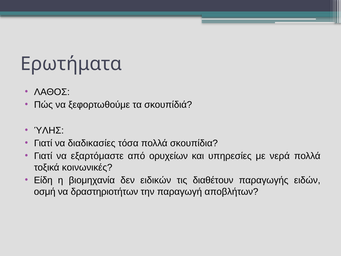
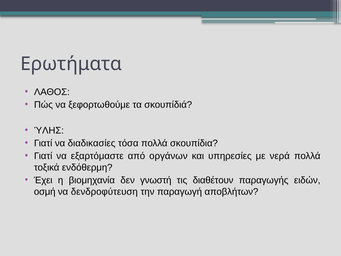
ορυχείων: ορυχείων -> οργάνων
κοινωνικές: κοινωνικές -> ενδόθερμη
Είδη: Είδη -> Έχει
ειδικών: ειδικών -> γνωστή
δραστηριοτήτων: δραστηριοτήτων -> δενδροφύτευση
